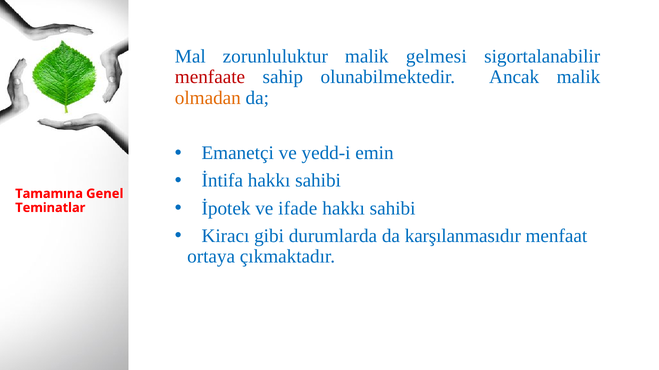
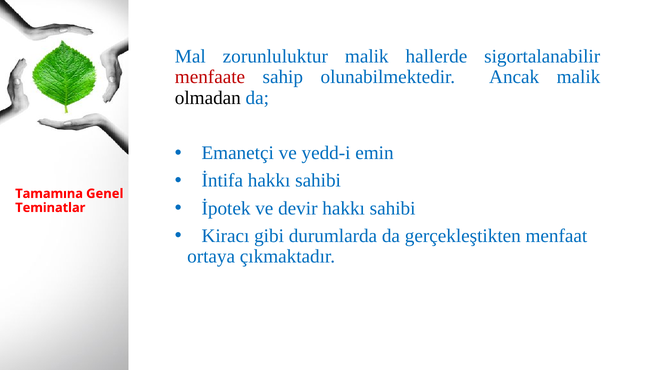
gelmesi: gelmesi -> hallerde
olmadan colour: orange -> black
ifade: ifade -> devir
karşılanmasıdır: karşılanmasıdır -> gerçekleştikten
